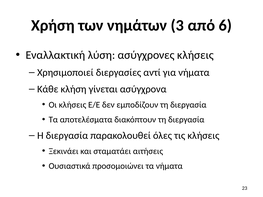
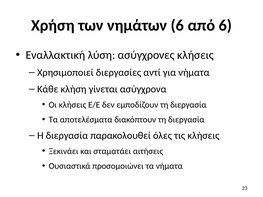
νημάτων 3: 3 -> 6
